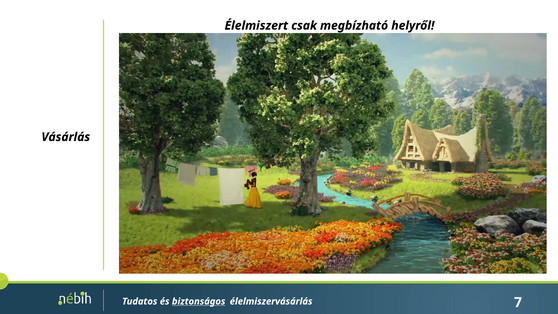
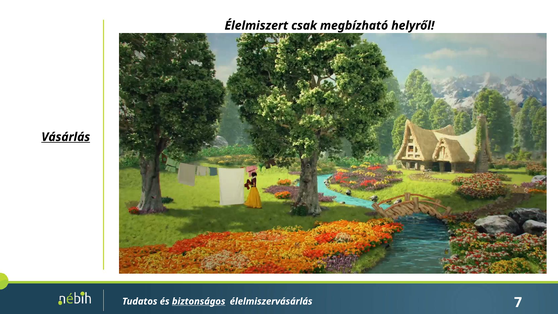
Vásárlás underline: none -> present
